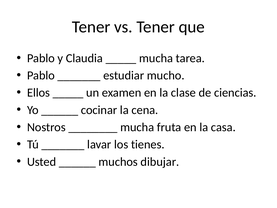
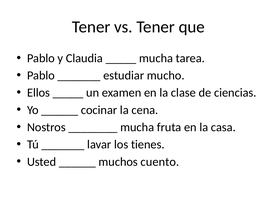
dibujar: dibujar -> cuento
